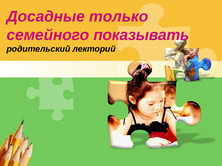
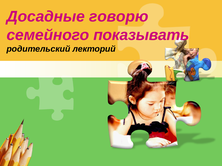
только: только -> говорю
